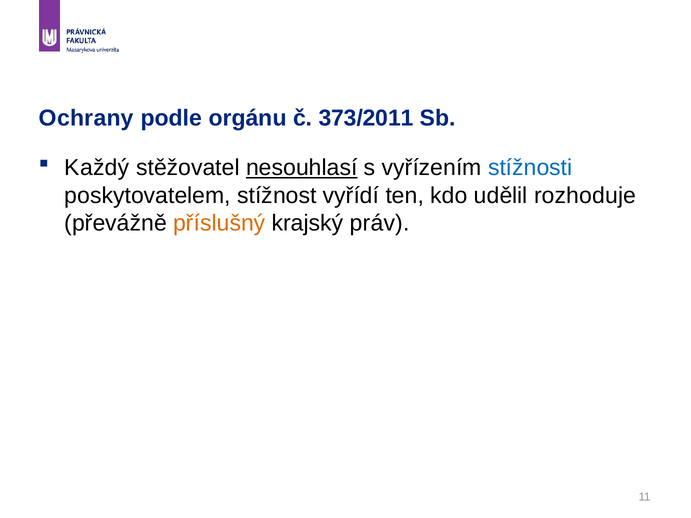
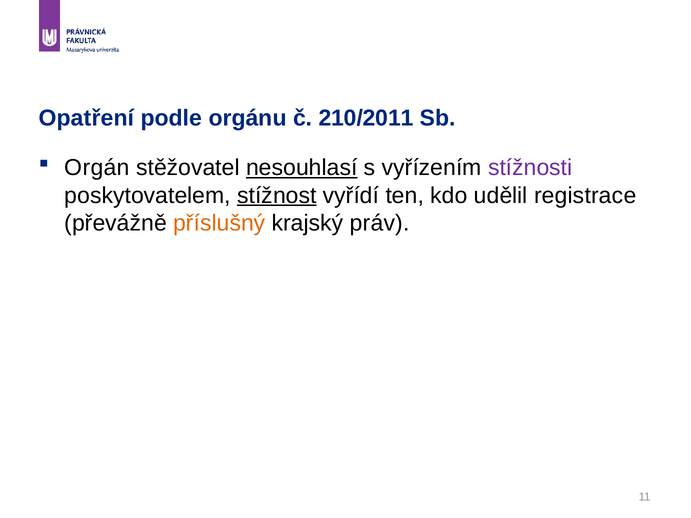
Ochrany: Ochrany -> Opatření
373/2011: 373/2011 -> 210/2011
Každý: Každý -> Orgán
stížnosti colour: blue -> purple
stížnost underline: none -> present
rozhoduje: rozhoduje -> registrace
